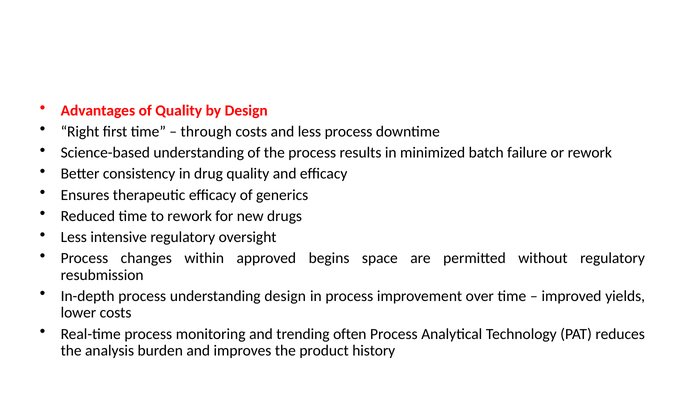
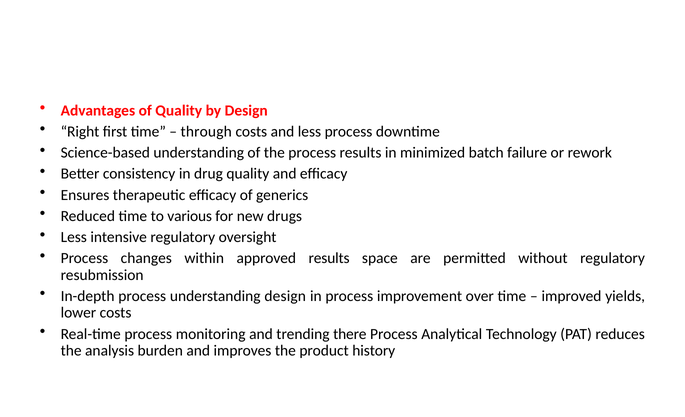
to rework: rework -> various
approved begins: begins -> results
often: often -> there
